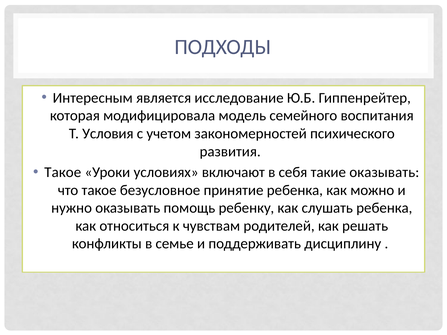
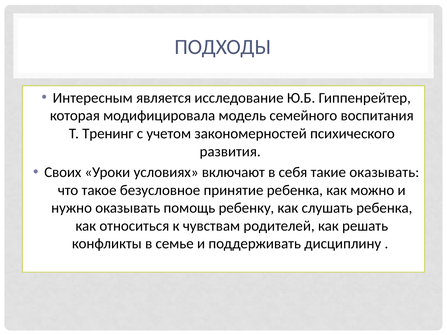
Условия: Условия -> Тренинг
Такое at (63, 172): Такое -> Своих
